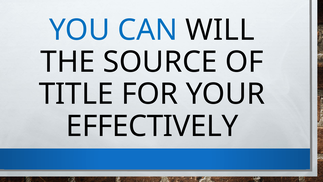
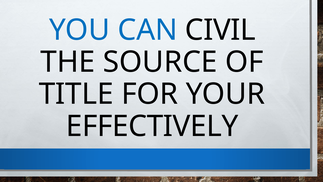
WILL: WILL -> CIVIL
